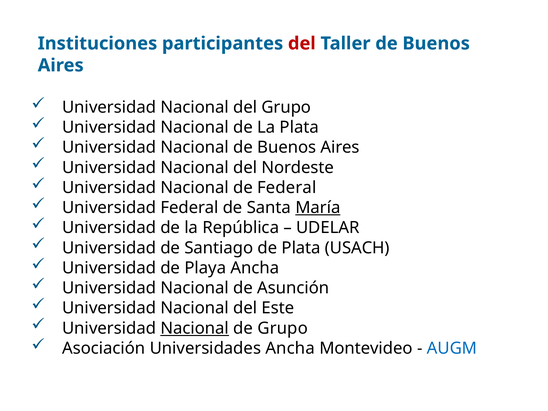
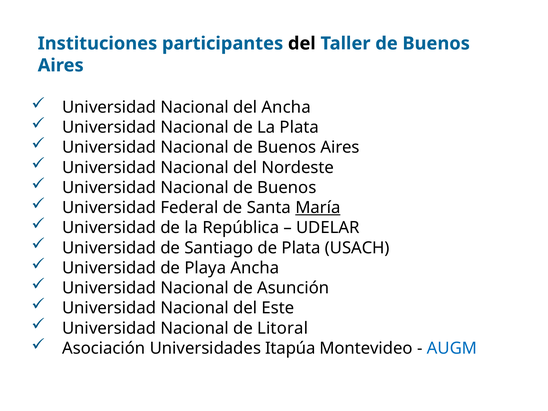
del at (302, 43) colour: red -> black
del Grupo: Grupo -> Ancha
Federal at (287, 188): Federal -> Buenos
Nacional at (195, 328) underline: present -> none
de Grupo: Grupo -> Litoral
Universidades Ancha: Ancha -> Itapúa
